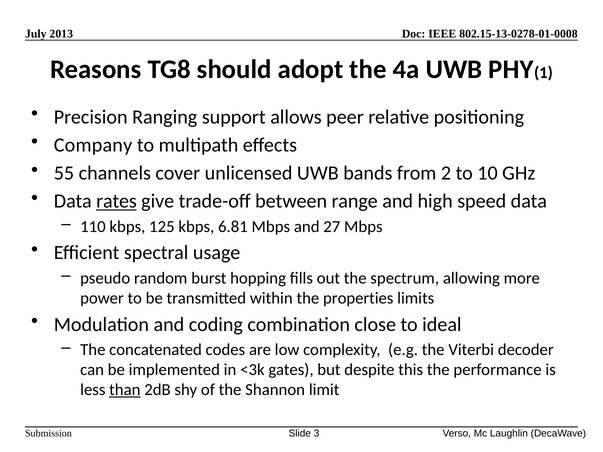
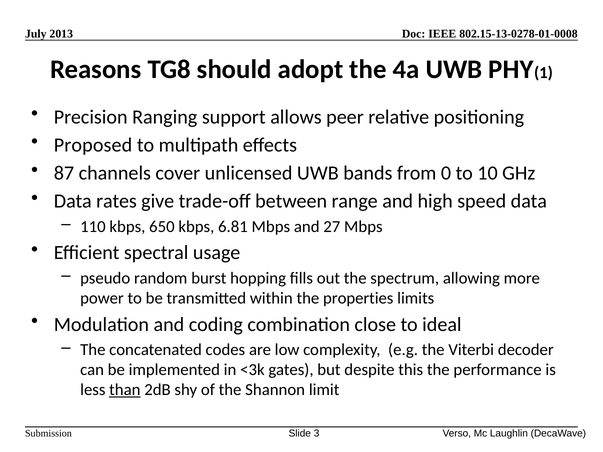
Company: Company -> Proposed
55: 55 -> 87
2: 2 -> 0
rates underline: present -> none
125: 125 -> 650
